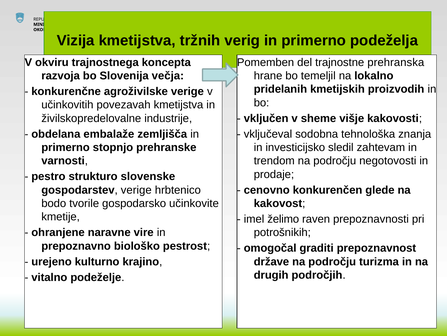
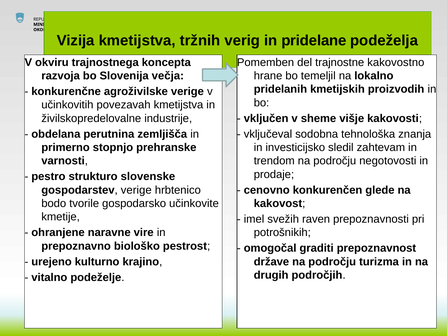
verig in primerno: primerno -> pridelane
prehranska: prehranska -> kakovostno
embalaže: embalaže -> perutnina
želimo: želimo -> svežih
